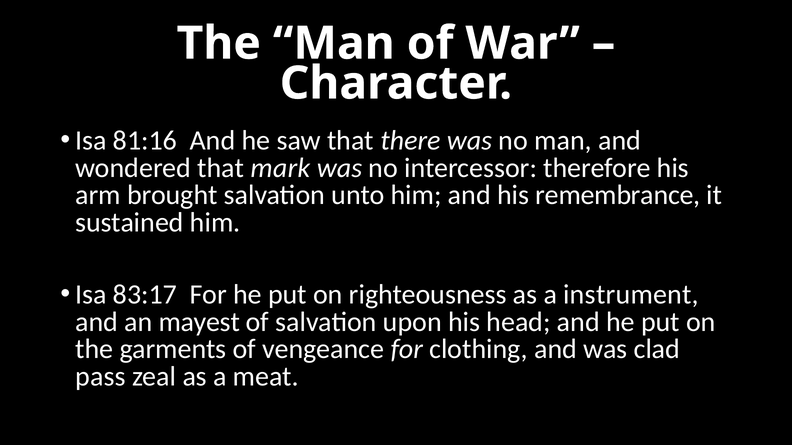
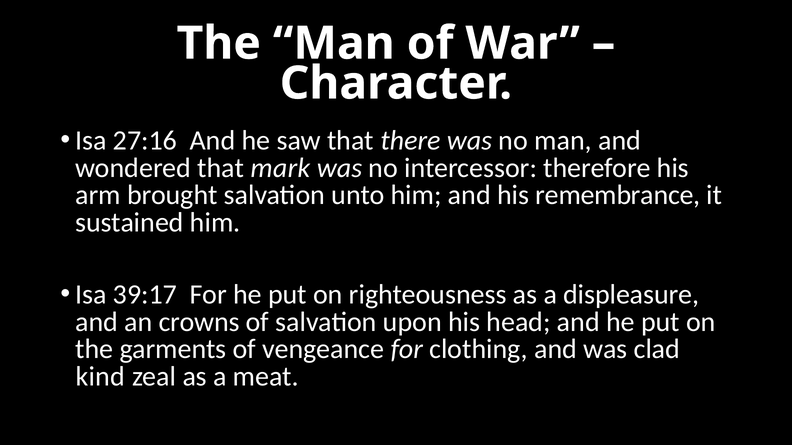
81:16: 81:16 -> 27:16
83:17: 83:17 -> 39:17
instrument: instrument -> displeasure
mayest: mayest -> crowns
pass: pass -> kind
